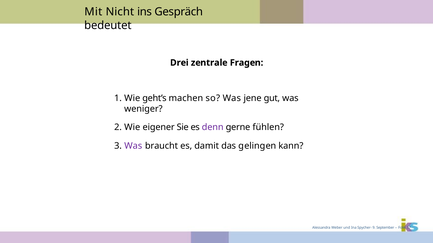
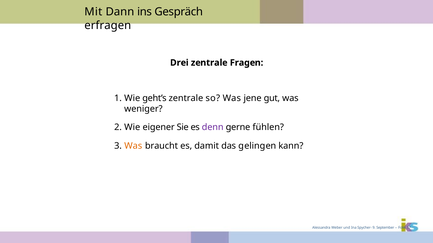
Nicht: Nicht -> Dann
bedeutet: bedeutet -> erfragen
geht’s machen: machen -> zentrale
Was at (133, 146) colour: purple -> orange
